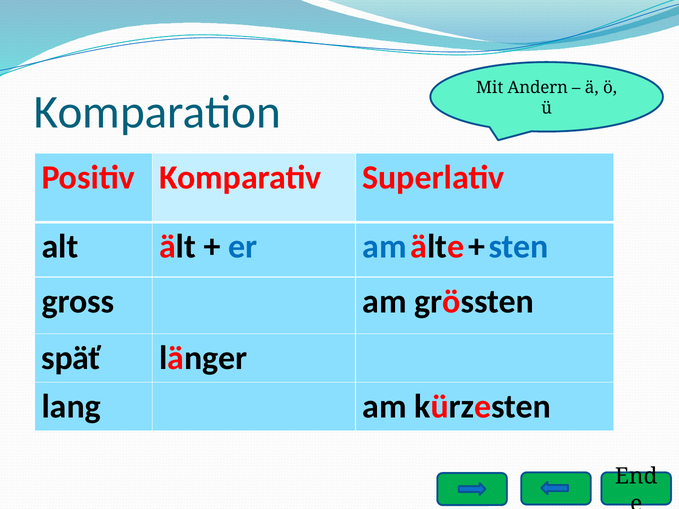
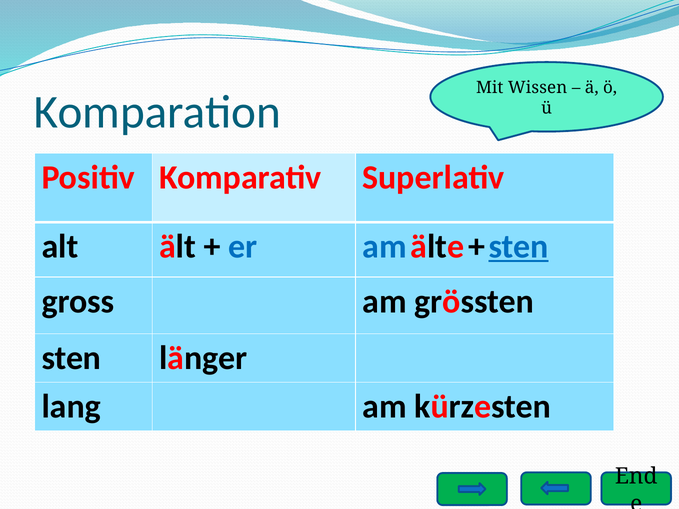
Andern: Andern -> Wissen
sten at (519, 247) underline: none -> present
späť at (71, 358): späť -> sten
